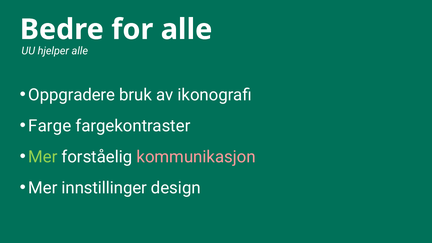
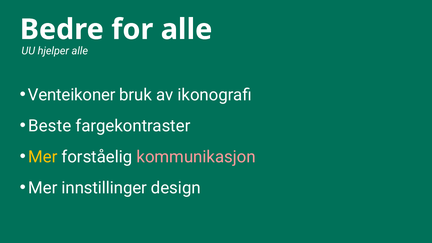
Oppgradere: Oppgradere -> Venteikoner
Farge: Farge -> Beste
Mer at (43, 157) colour: light green -> yellow
